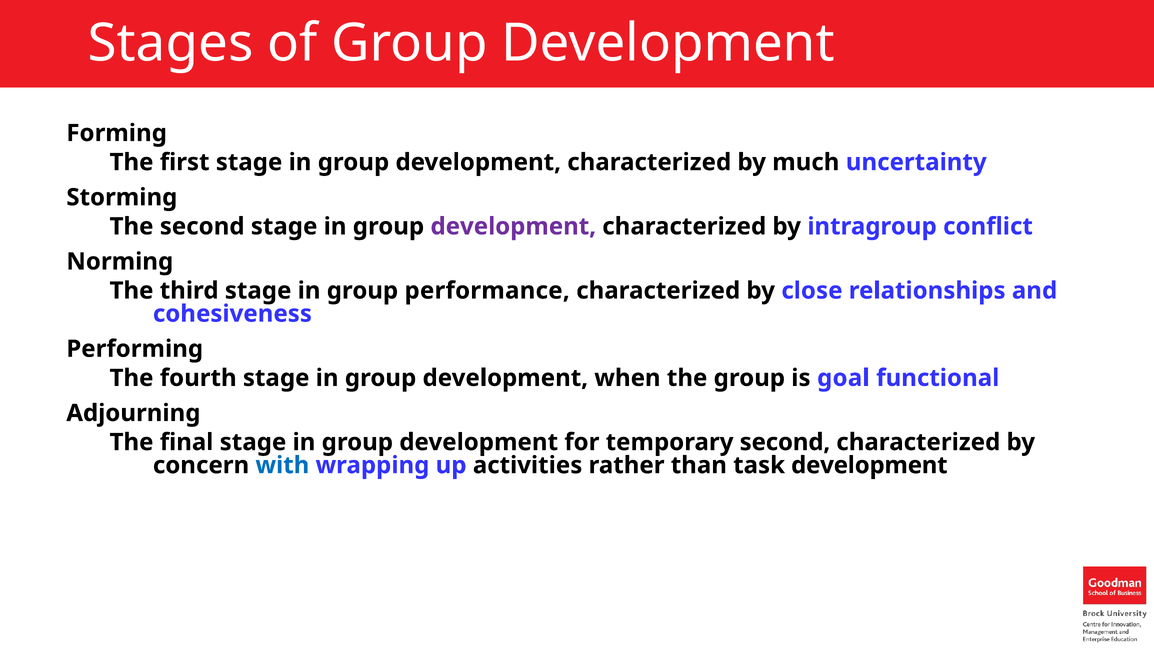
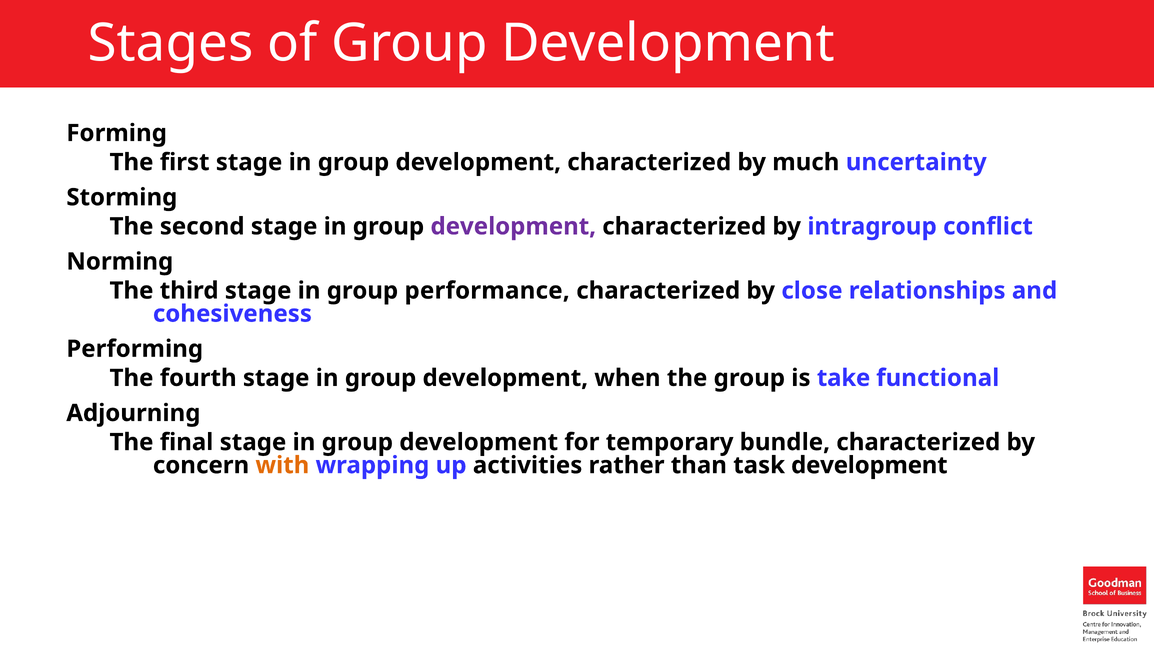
goal: goal -> take
temporary second: second -> bundle
with colour: blue -> orange
